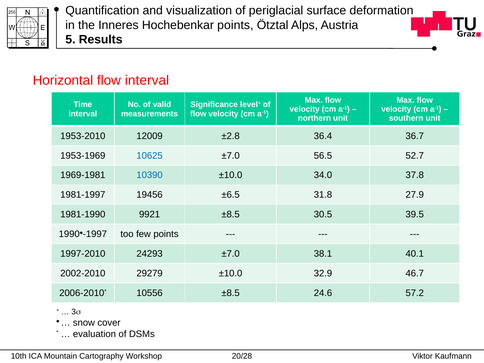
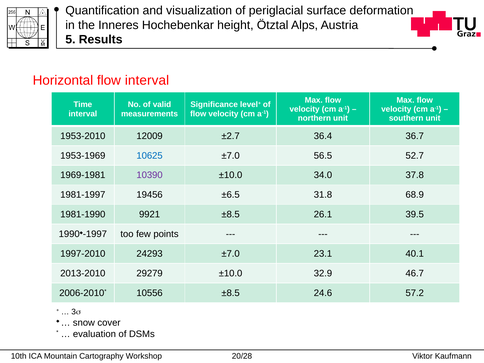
Hochebenkar points: points -> height
±2.8: ±2.8 -> ±2.7
10390 colour: blue -> purple
27.9: 27.9 -> 68.9
30.5: 30.5 -> 26.1
38.1: 38.1 -> 23.1
2002-2010: 2002-2010 -> 2013-2010
